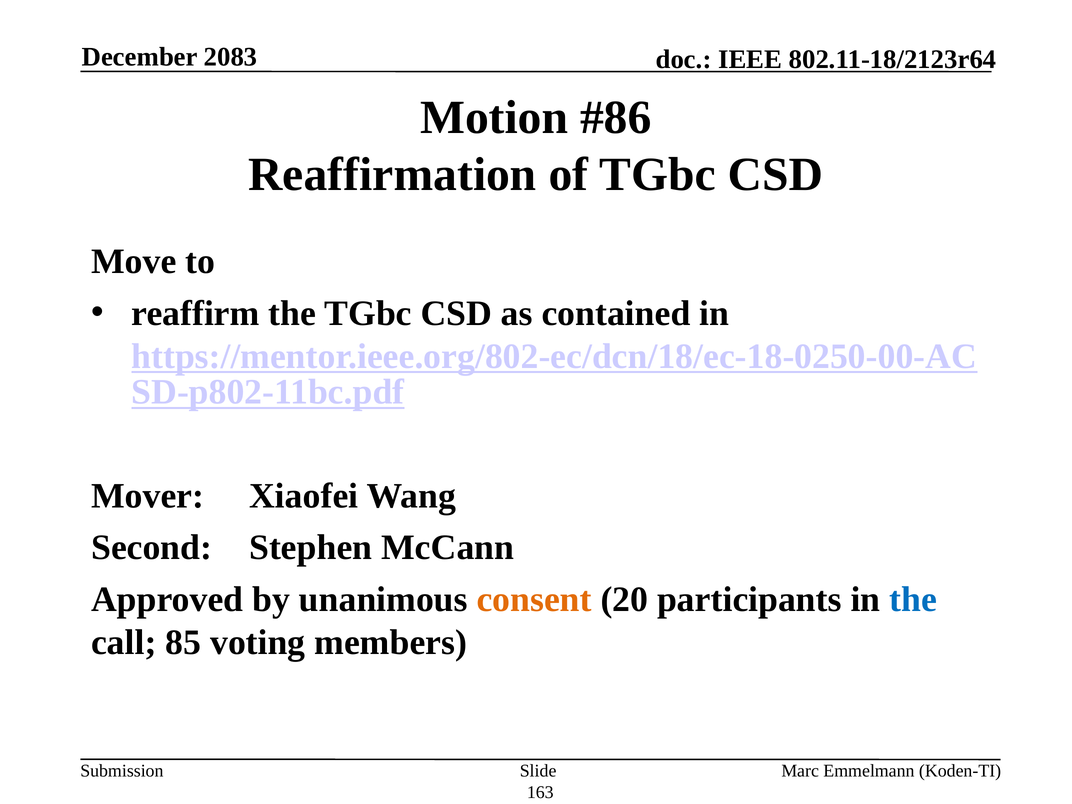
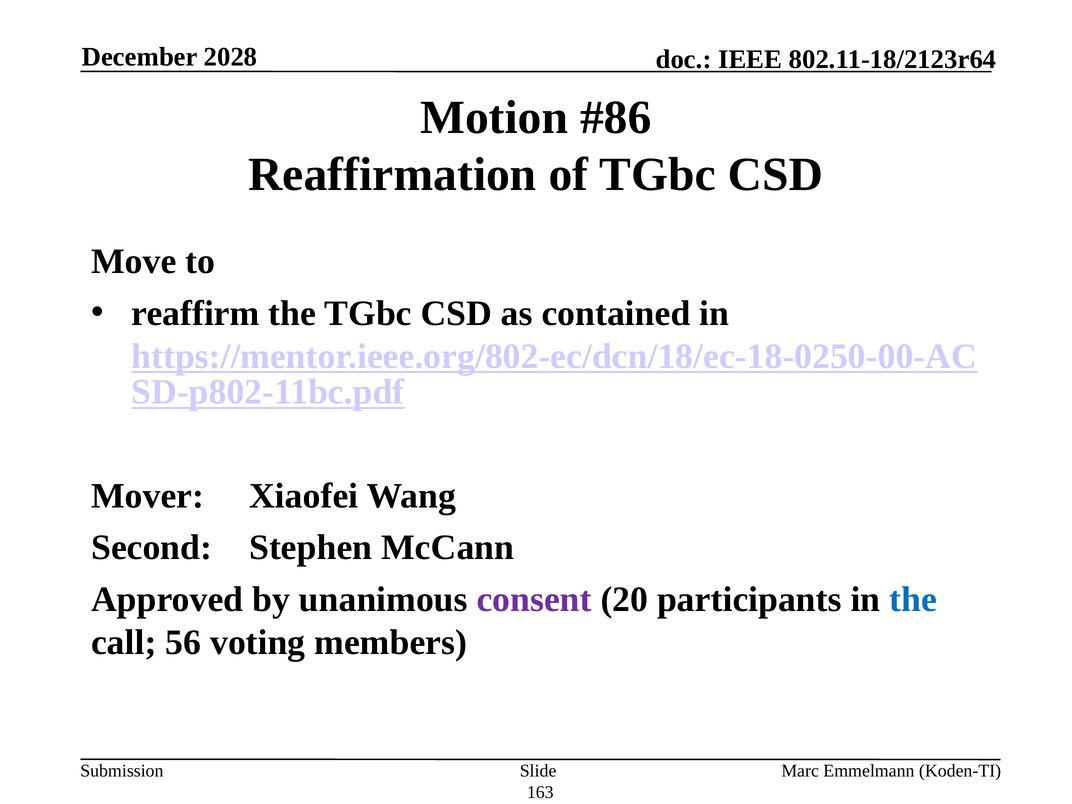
2083: 2083 -> 2028
consent colour: orange -> purple
85: 85 -> 56
